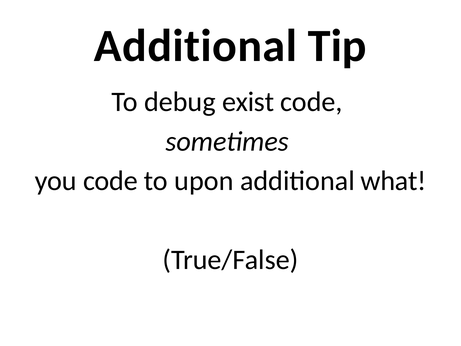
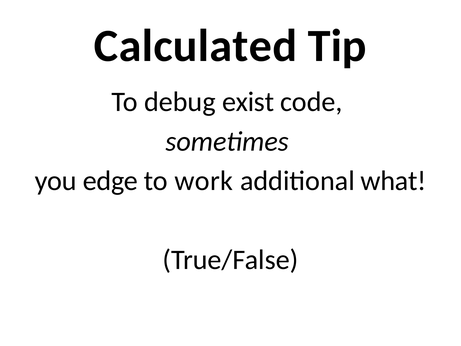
Additional at (195, 46): Additional -> Calculated
you code: code -> edge
upon: upon -> work
